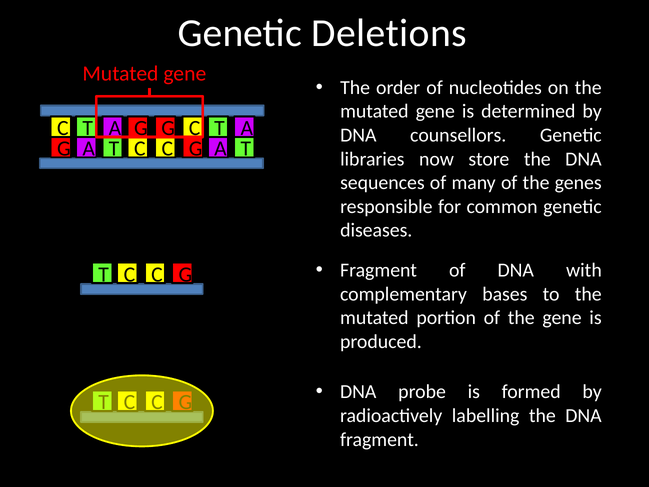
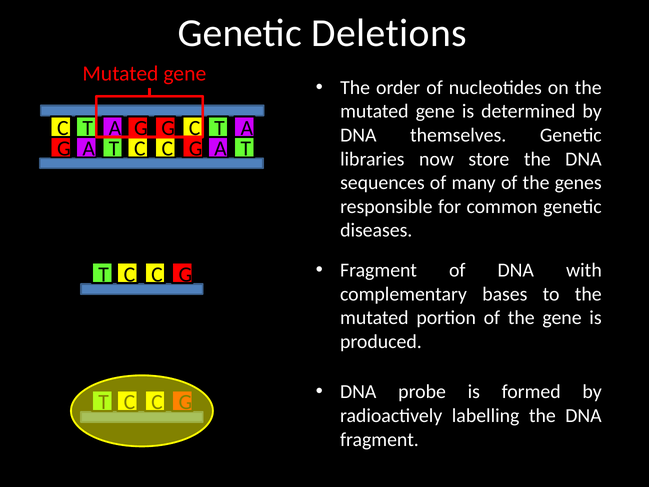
counsellors: counsellors -> themselves
